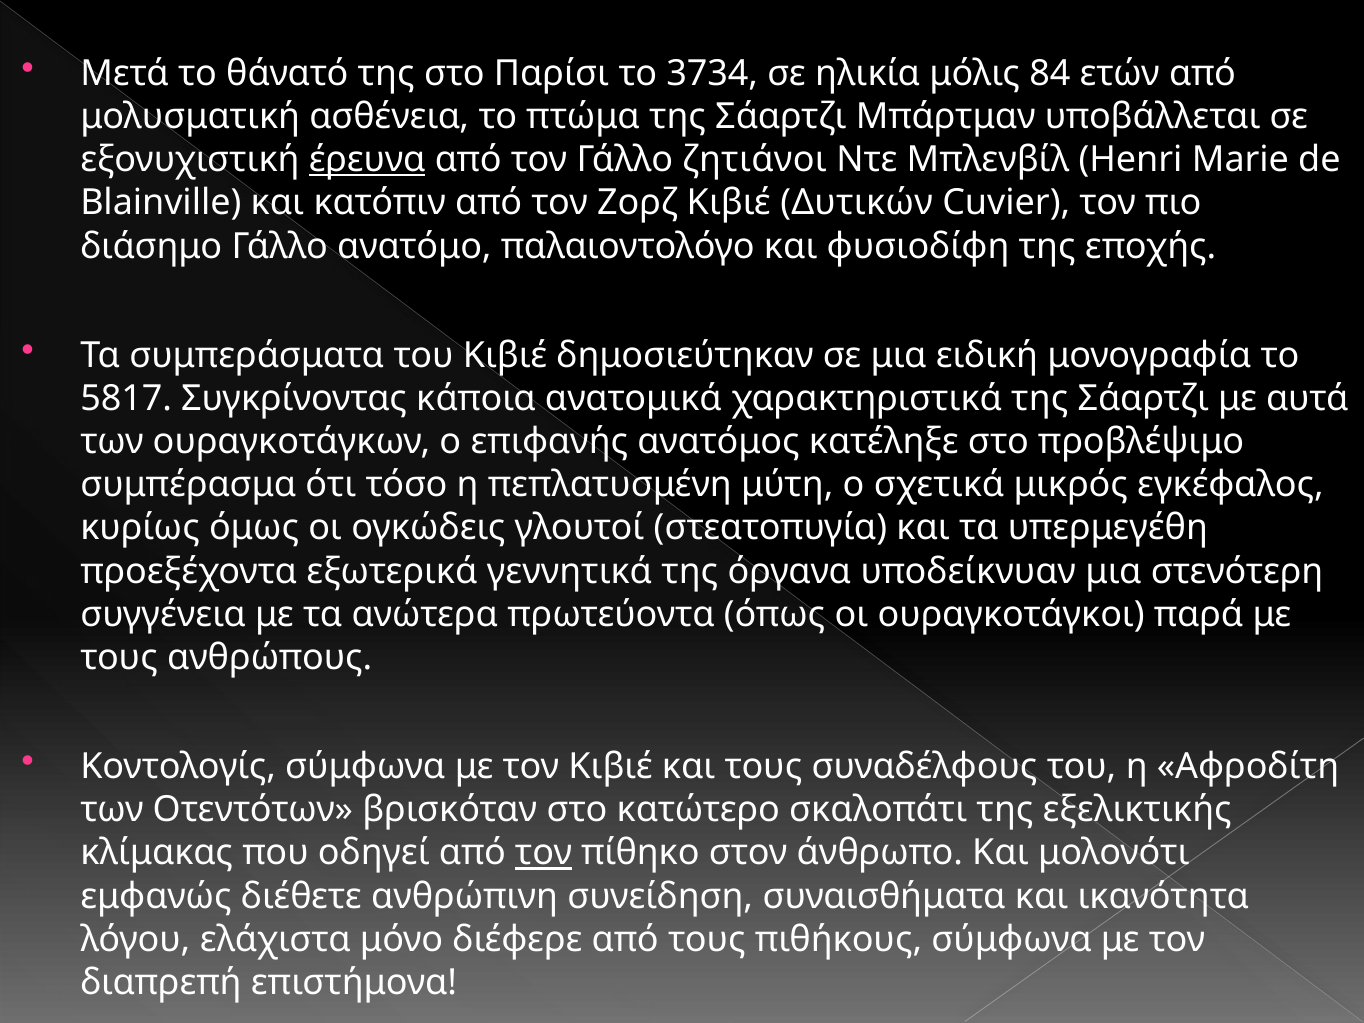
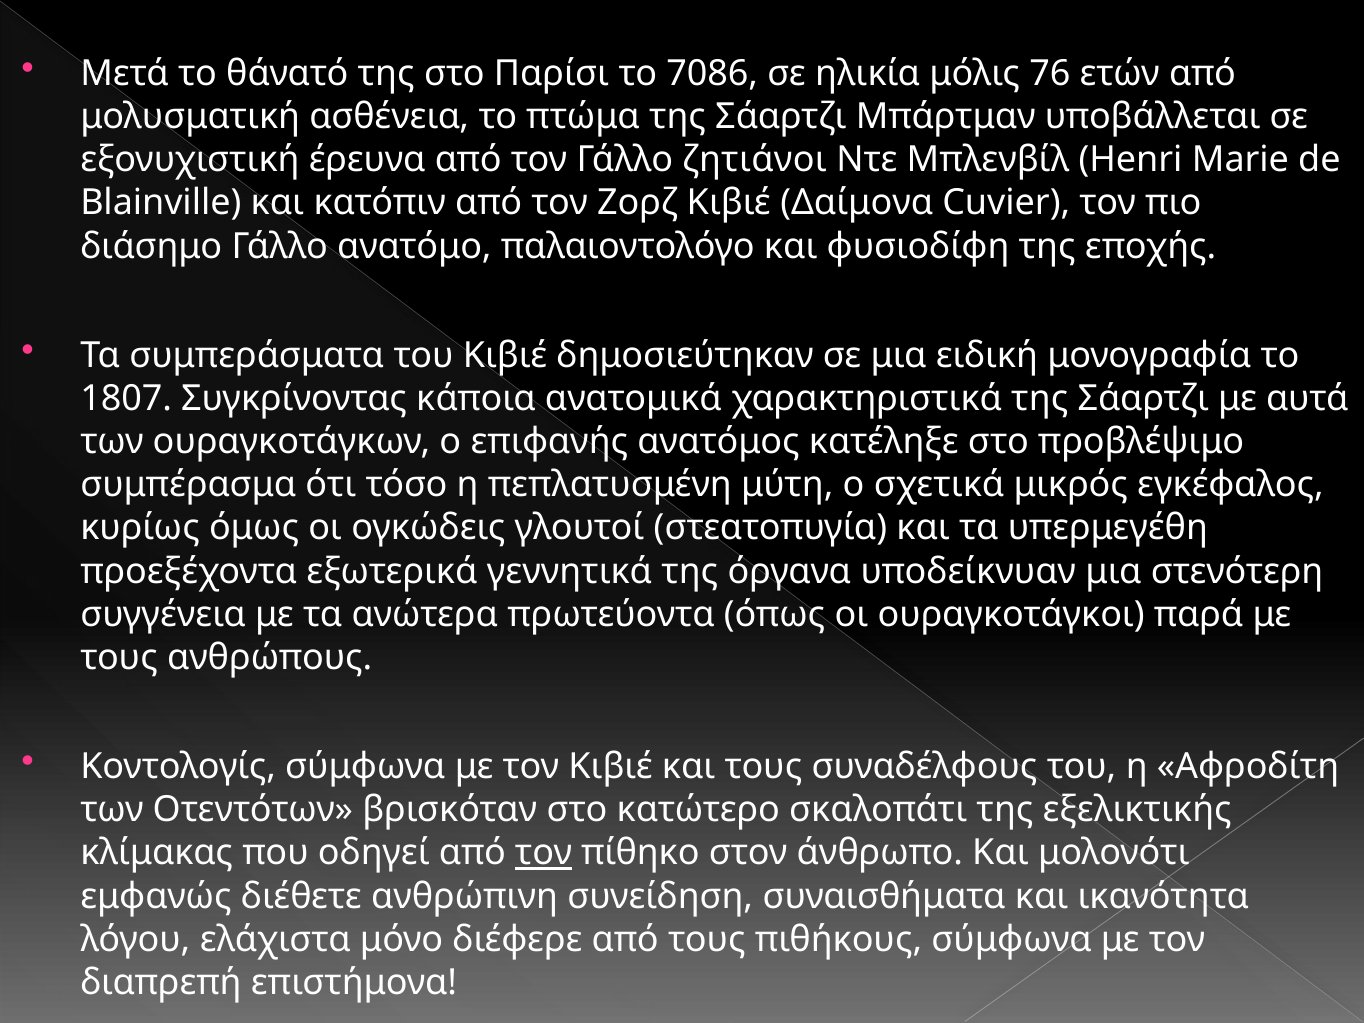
3734: 3734 -> 7086
84: 84 -> 76
έρευνα underline: present -> none
Δυτικών: Δυτικών -> Δαίμονα
5817: 5817 -> 1807
